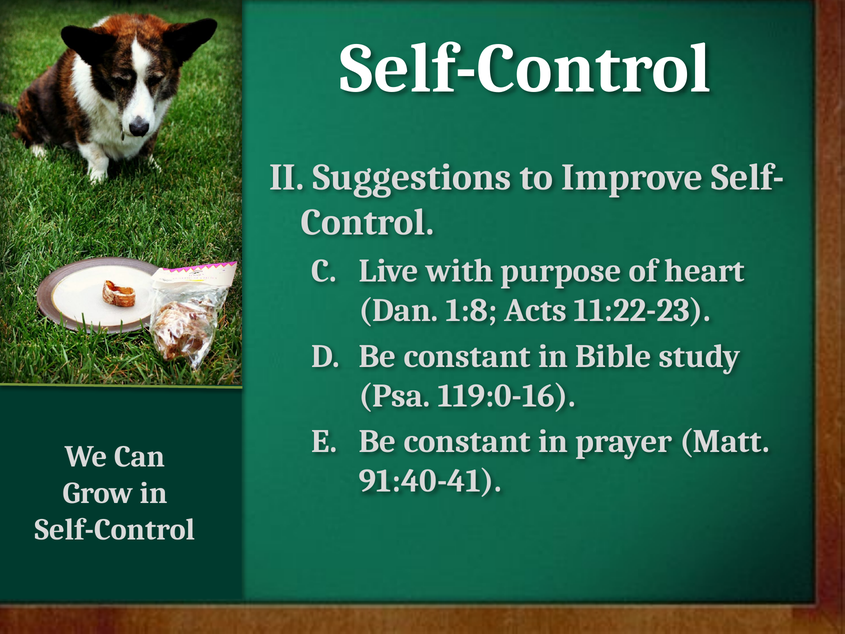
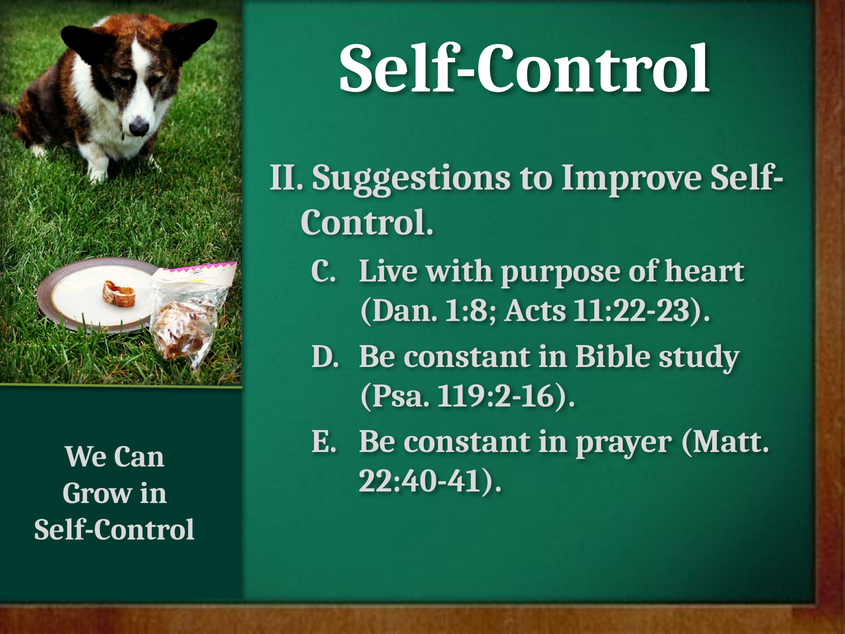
119:0-16: 119:0-16 -> 119:2-16
91:40-41: 91:40-41 -> 22:40-41
